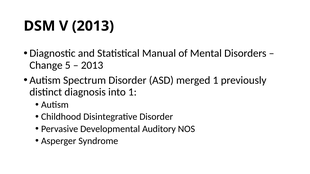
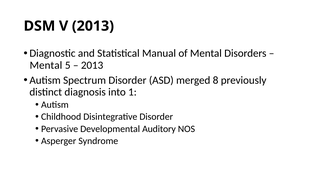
Change at (46, 65): Change -> Mental
merged 1: 1 -> 8
